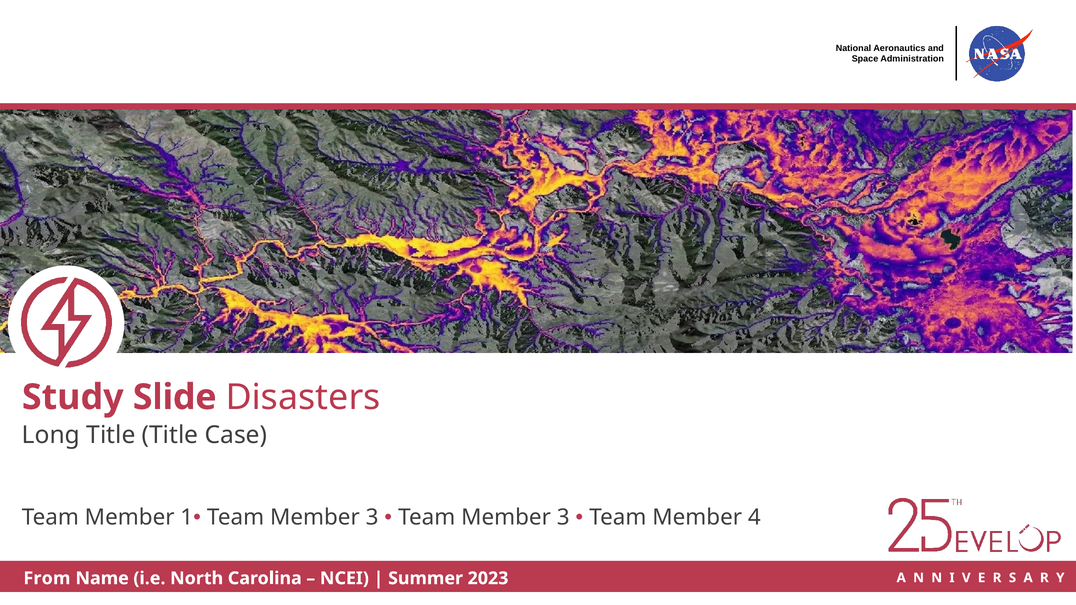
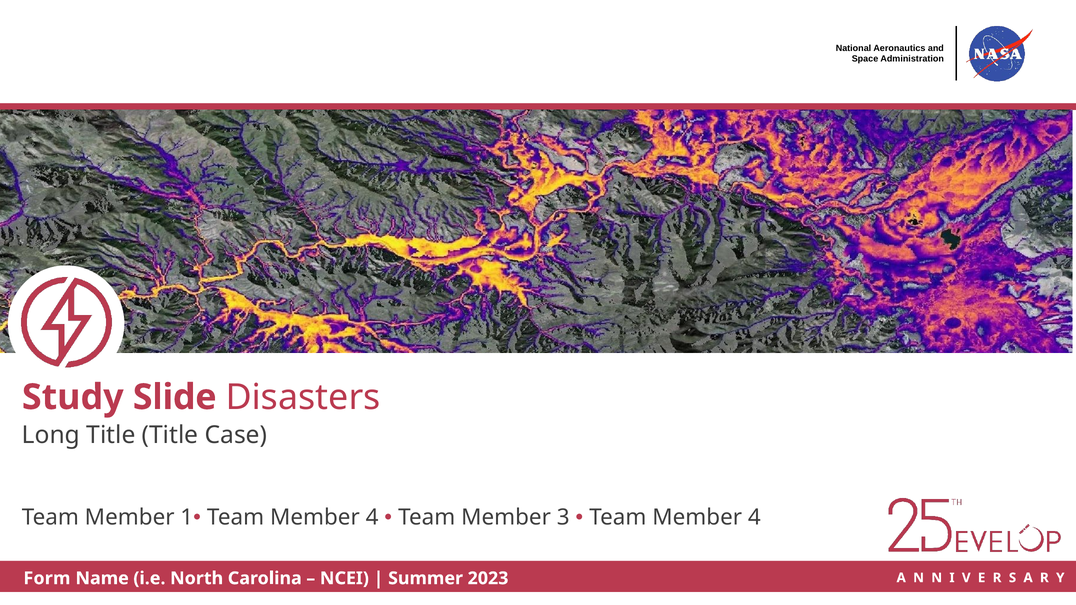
1 Team Member 3: 3 -> 4
From: From -> Form
